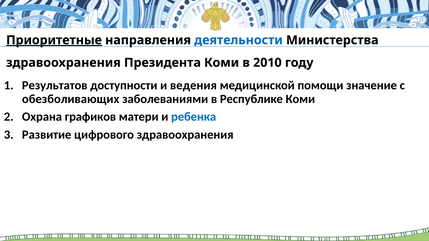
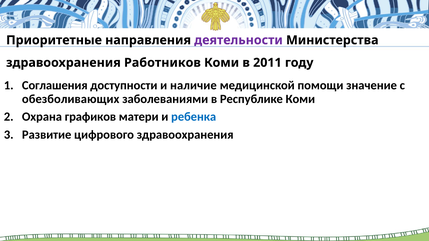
Приоритетные underline: present -> none
деятельности colour: blue -> purple
Президента: Президента -> Работников
2010: 2010 -> 2011
Результатов: Результатов -> Соглашения
ведения: ведения -> наличие
